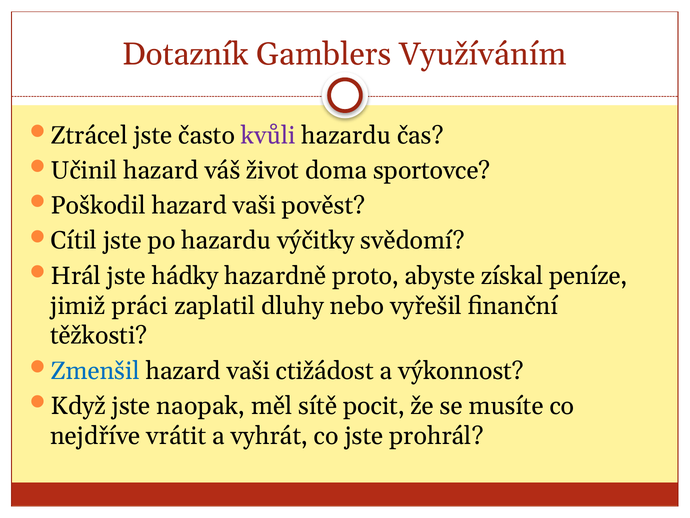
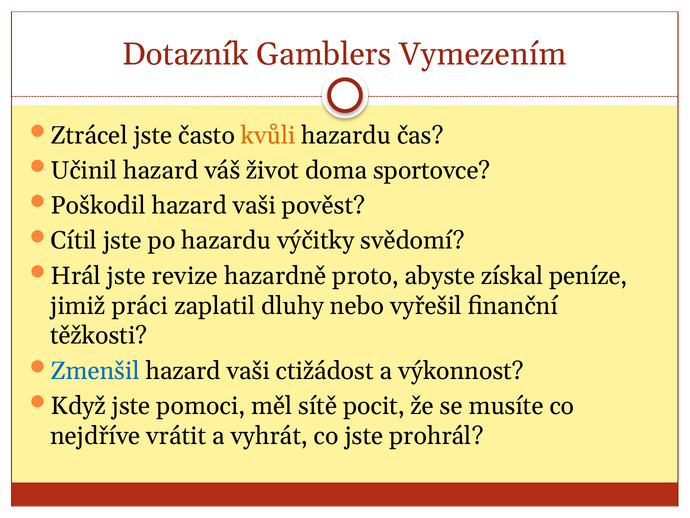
Využíváním: Využíváním -> Vymezením
kvůli colour: purple -> orange
hádky: hádky -> revize
naopak: naopak -> pomoci
